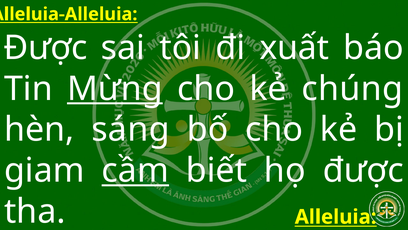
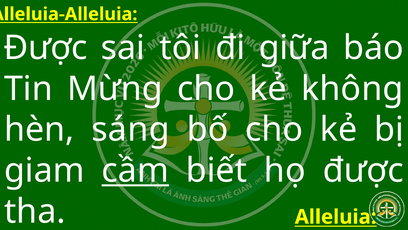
xuất: xuất -> giữa
Mừng underline: present -> none
chúng: chúng -> không
